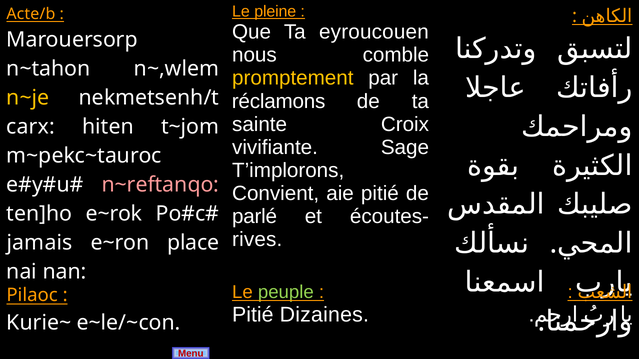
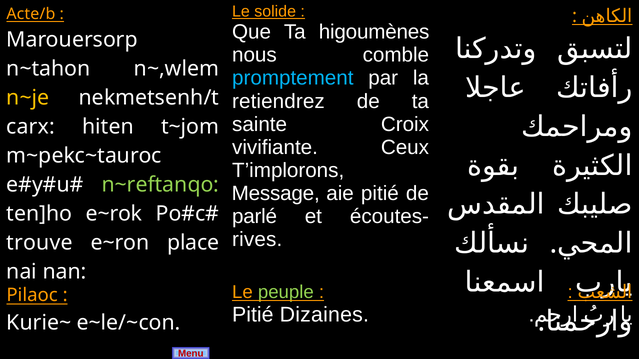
pleine: pleine -> solide
eyroucouen: eyroucouen -> higoumènes
promptement colour: yellow -> light blue
réclamons: réclamons -> retiendrez
Sage: Sage -> Ceux
n~reftanqo colour: pink -> light green
Convient: Convient -> Message
jamais: jamais -> trouve
